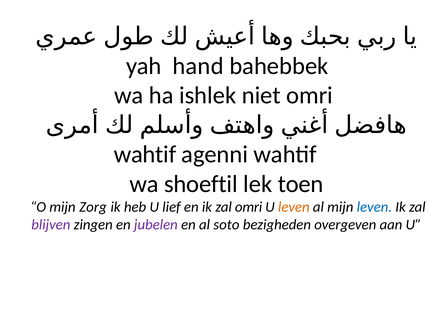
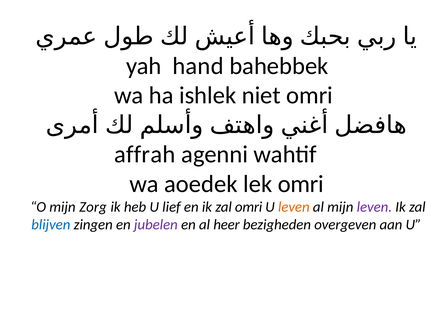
wahtif at (145, 155): wahtif -> affrah
shoeftil: shoeftil -> aoedek
lek toen: toen -> omri
leven at (374, 207) colour: blue -> purple
blijven colour: purple -> blue
soto: soto -> heer
